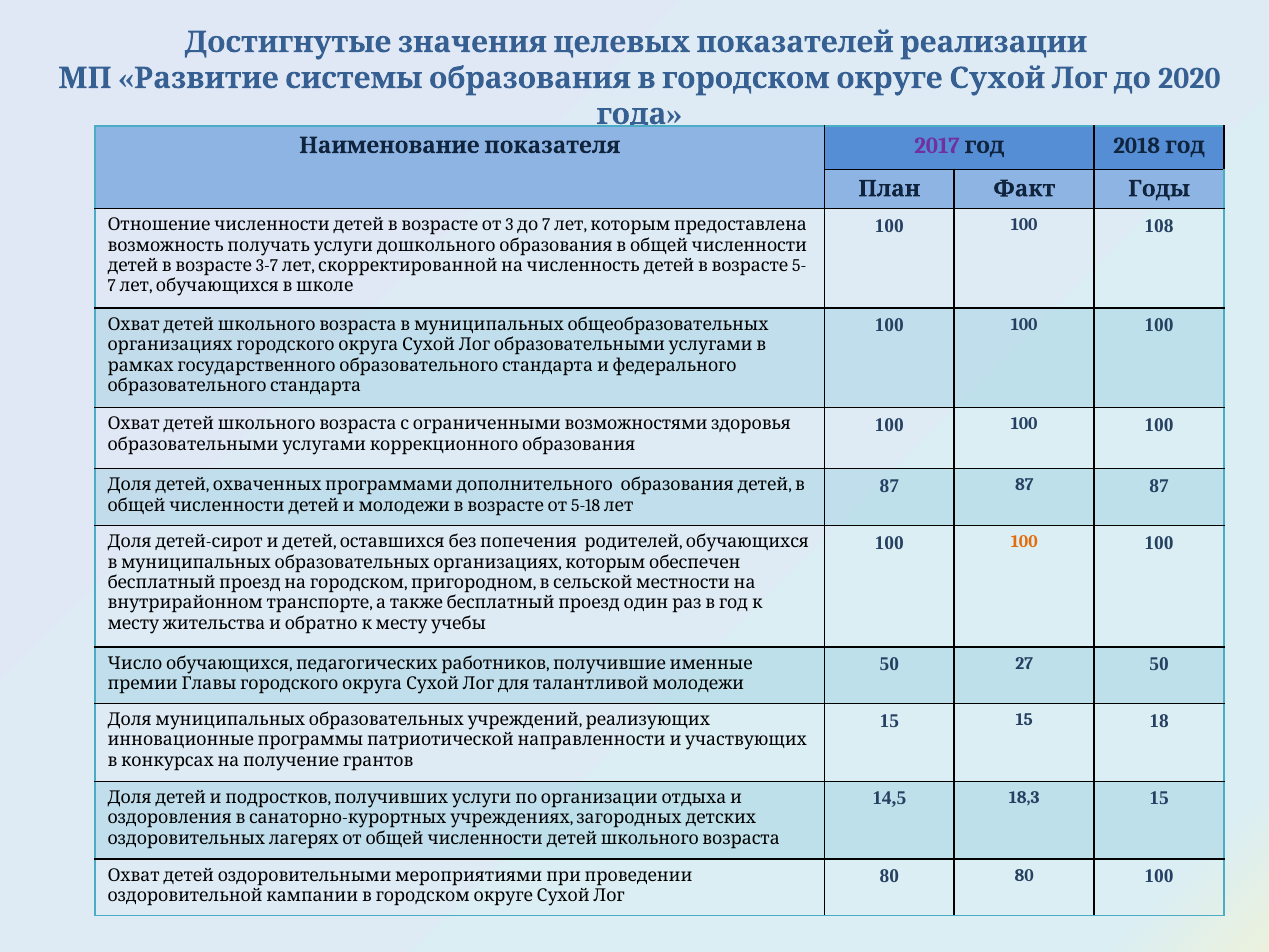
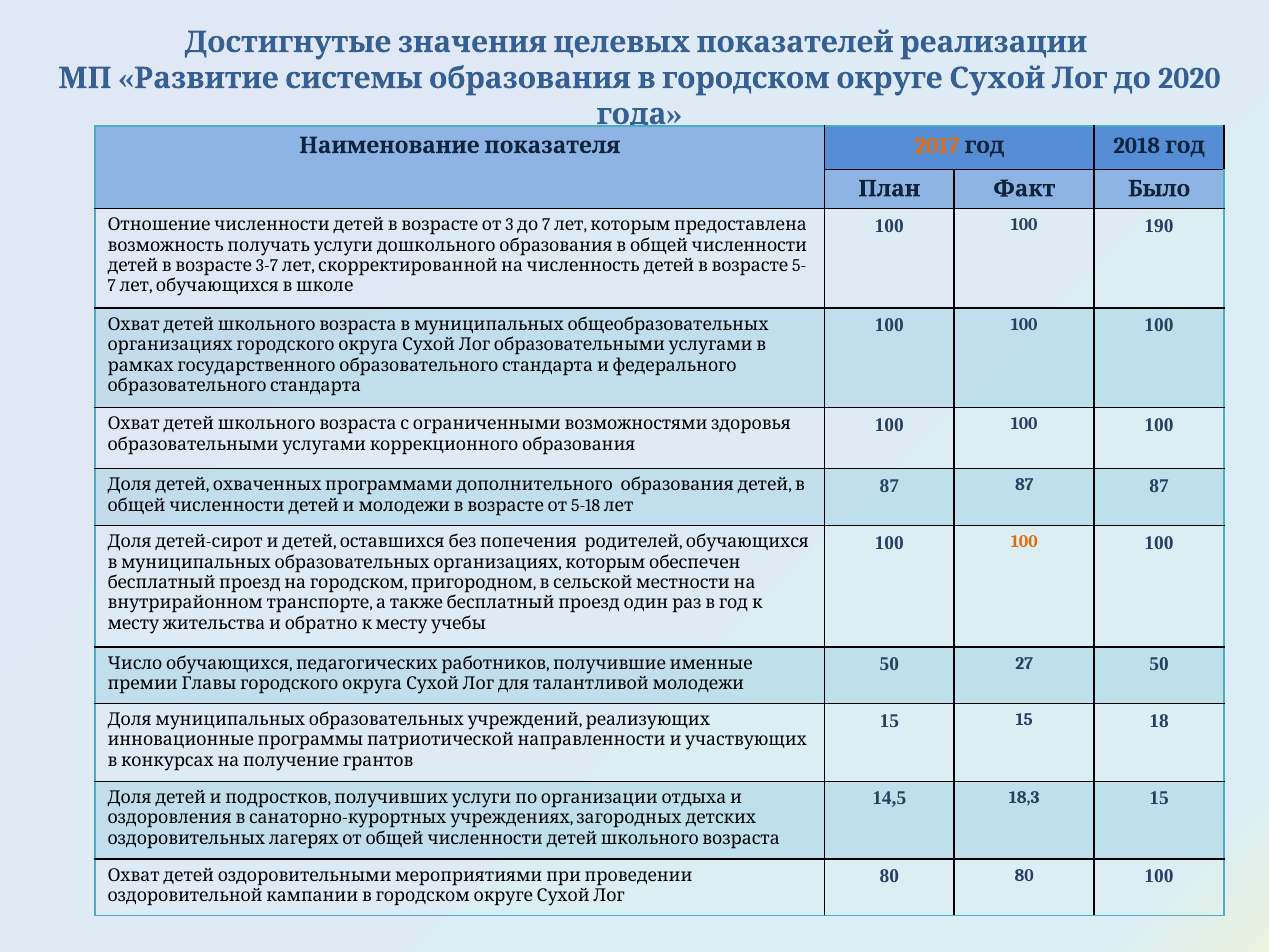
2017 colour: purple -> orange
Годы: Годы -> Было
108: 108 -> 190
